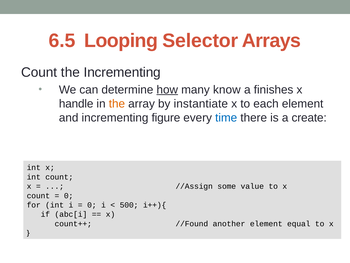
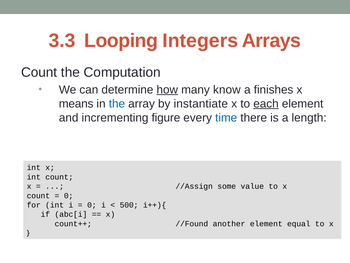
6.5: 6.5 -> 3.3
Selector: Selector -> Integers
the Incrementing: Incrementing -> Computation
handle: handle -> means
the at (117, 103) colour: orange -> blue
each underline: none -> present
create: create -> length
